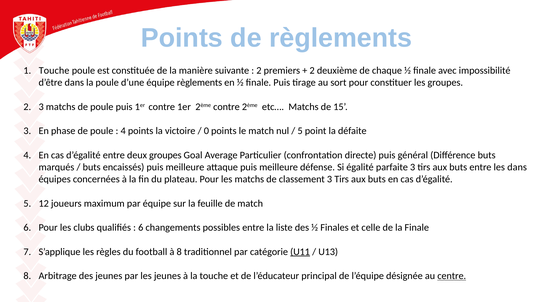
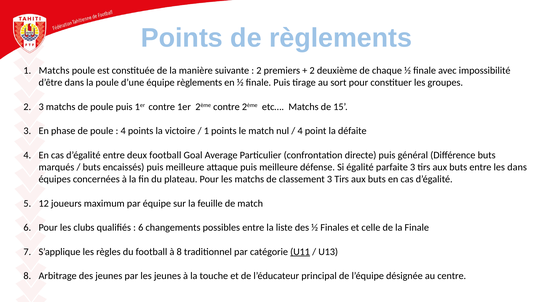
1 Touche: Touche -> Matchs
0 at (206, 131): 0 -> 1
5 at (300, 131): 5 -> 4
deux groupes: groupes -> football
centre underline: present -> none
